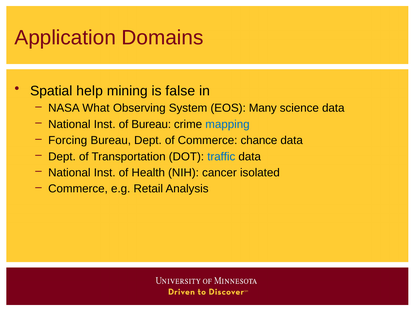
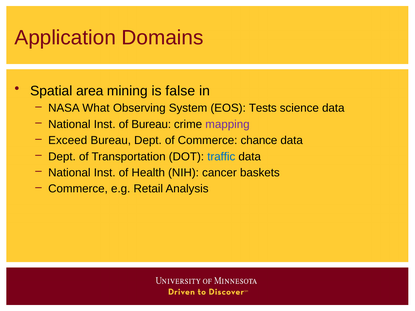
help: help -> area
Many: Many -> Tests
mapping colour: blue -> purple
Forcing: Forcing -> Exceed
isolated: isolated -> baskets
